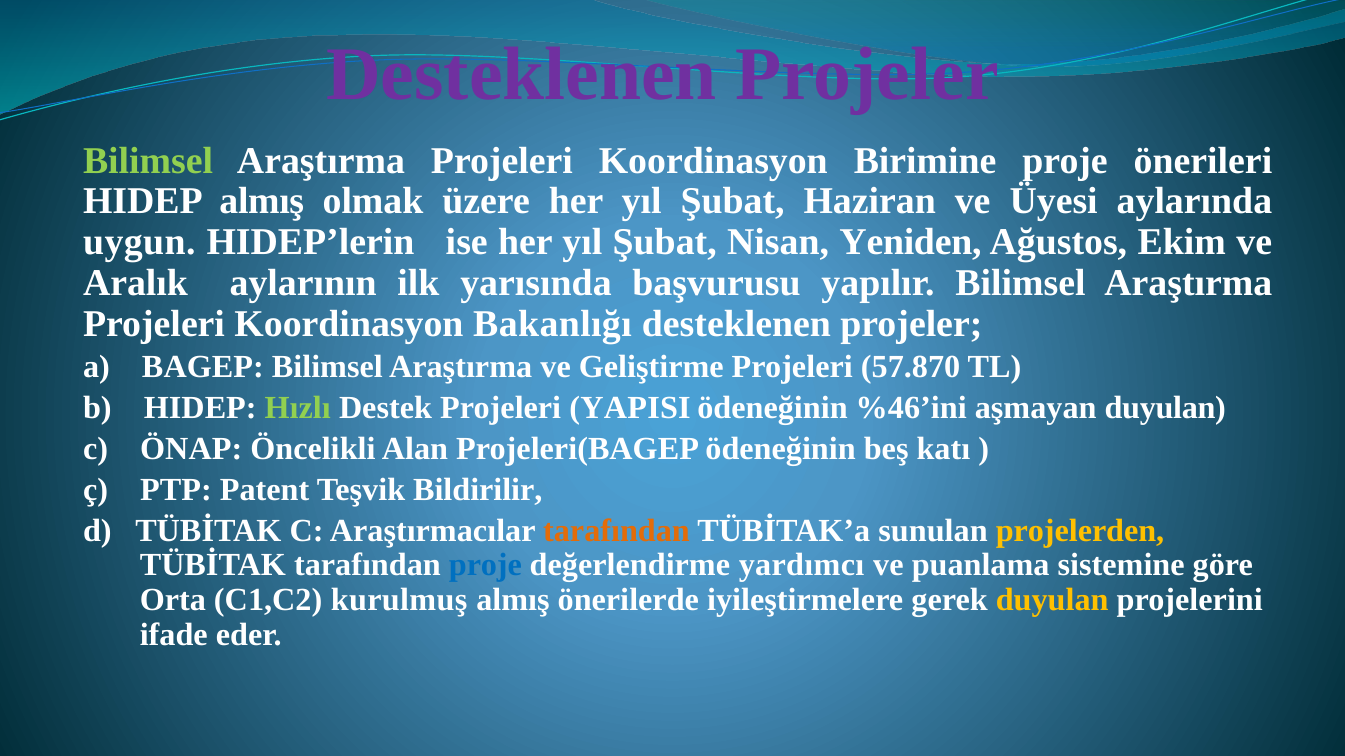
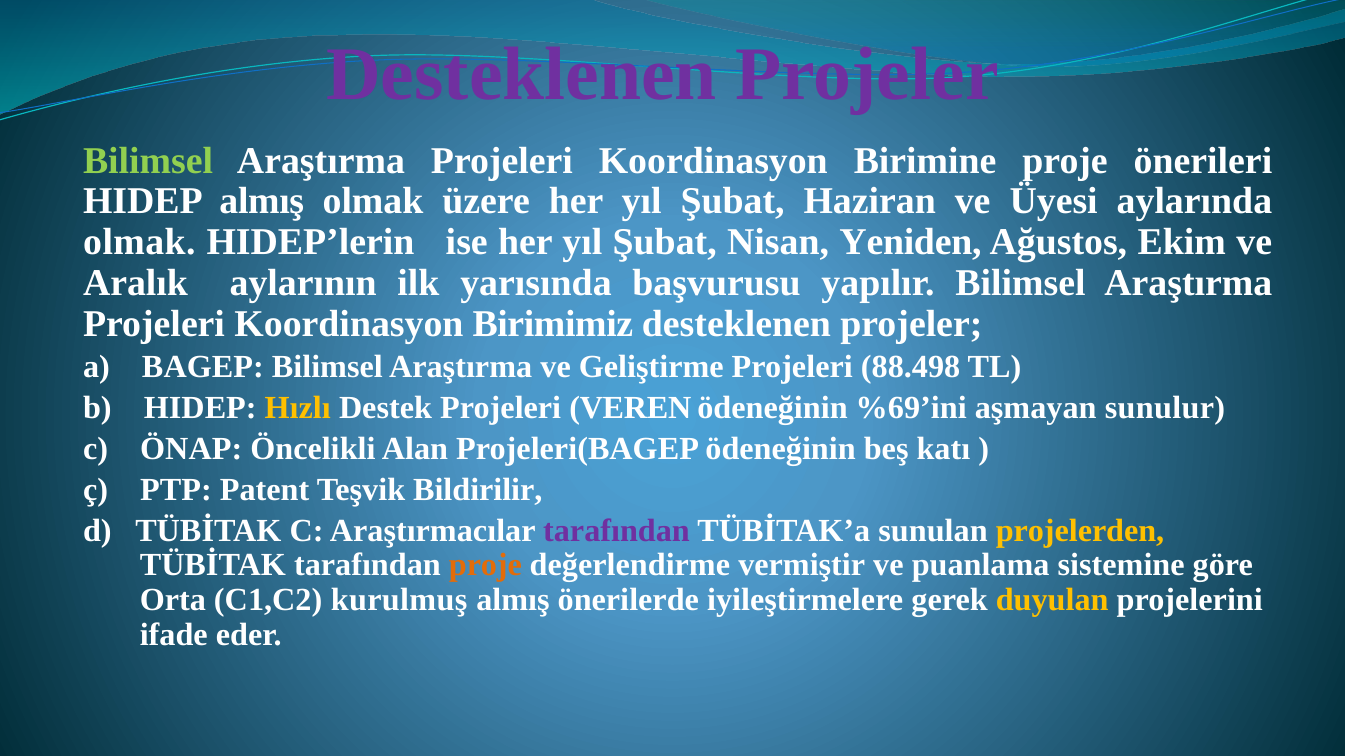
uygun at (139, 243): uygun -> olmak
Bakanlığı: Bakanlığı -> Birimimiz
57.870: 57.870 -> 88.498
Hızlı colour: light green -> yellow
YAPISI: YAPISI -> VEREN
%46’ini: %46’ini -> %69’ini
aşmayan duyulan: duyulan -> sunulur
tarafından at (617, 531) colour: orange -> purple
proje at (485, 566) colour: blue -> orange
yardımcı: yardımcı -> vermiştir
